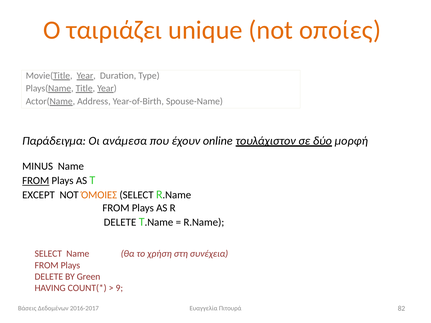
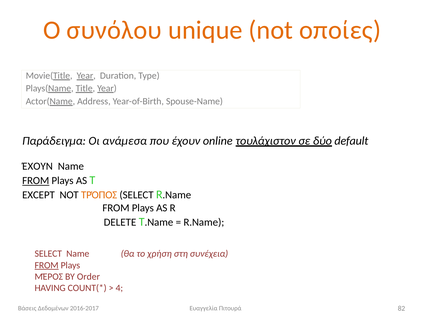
ταιριάζει: ταιριάζει -> συνόλου
μορφή: μορφή -> default
MINUS at (38, 167): MINUS -> ΈΧΟΥΝ
ΌΜΟΙΕΣ: ΌΜΟΙΕΣ -> ΤΡΌΠΟΣ
FROM at (47, 265) underline: none -> present
DELETE at (49, 277): DELETE -> ΜΈΡΟΣ
Green: Green -> Order
9: 9 -> 4
